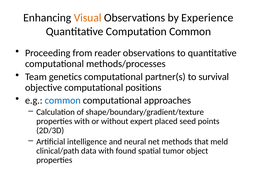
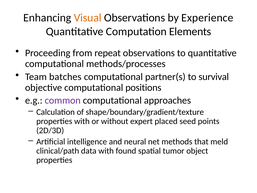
Computation Common: Common -> Elements
reader: reader -> repeat
genetics: genetics -> batches
common at (63, 100) colour: blue -> purple
